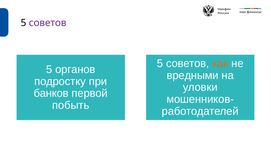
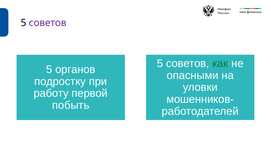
как colour: orange -> green
вредными: вредными -> опасными
банков: банков -> работу
